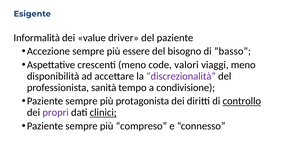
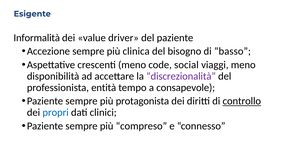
essere: essere -> clinica
valori: valori -> social
sanità: sanità -> entità
condivisione: condivisione -> consapevole
propri colour: purple -> blue
clinici underline: present -> none
